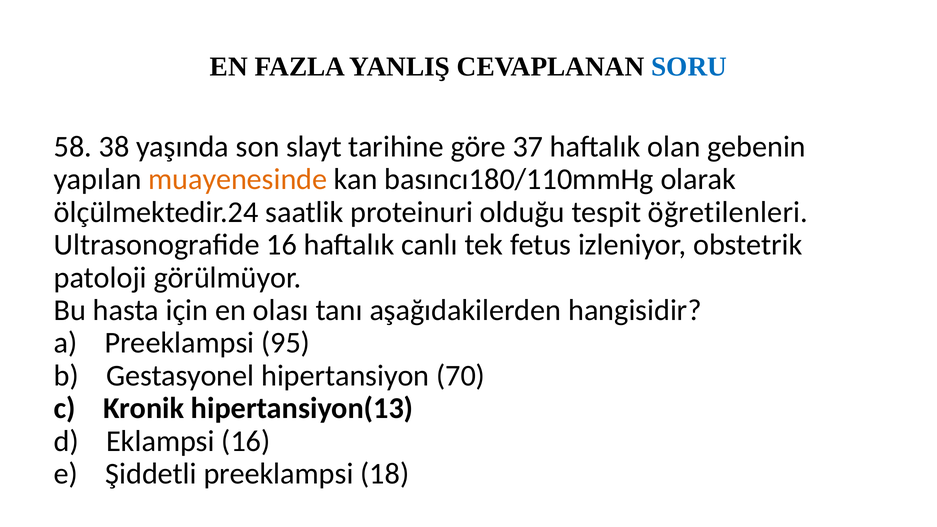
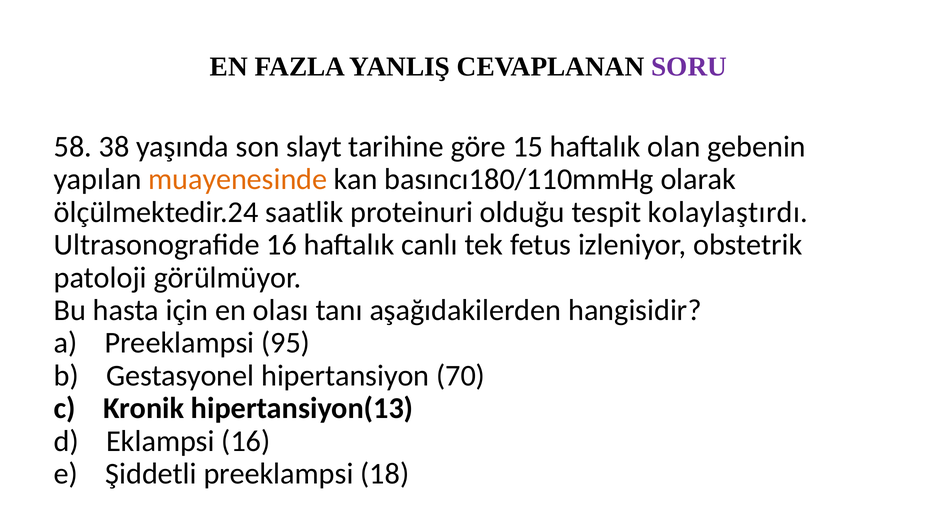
SORU colour: blue -> purple
37: 37 -> 15
öğretilenleri: öğretilenleri -> kolaylaştırdı
